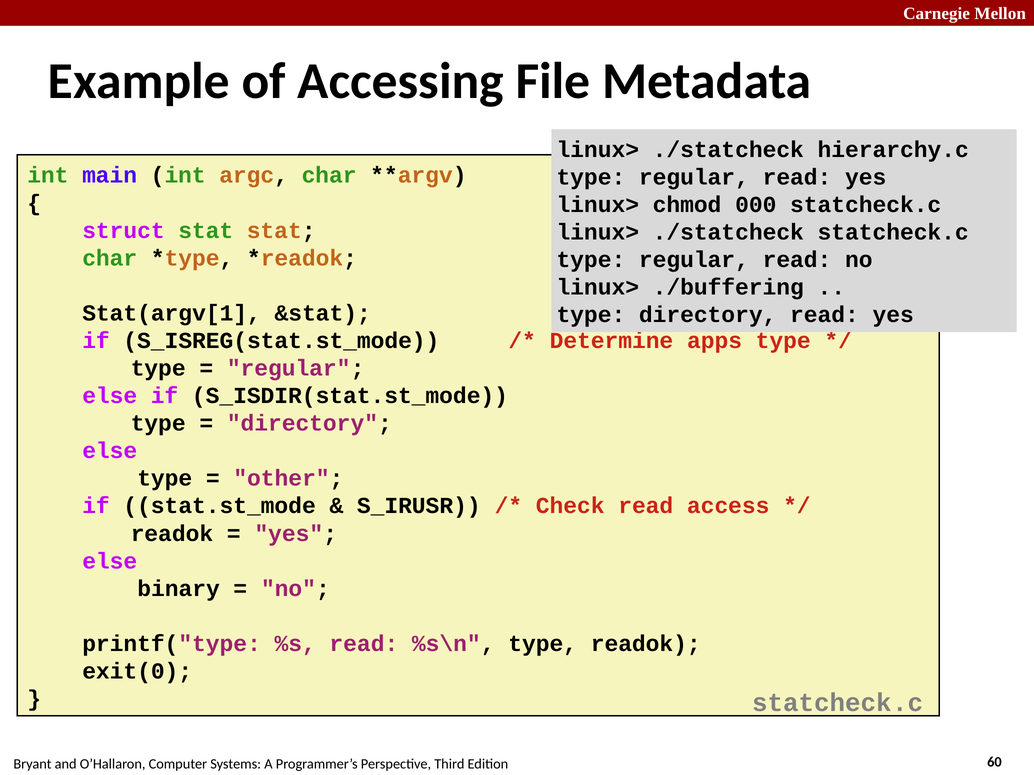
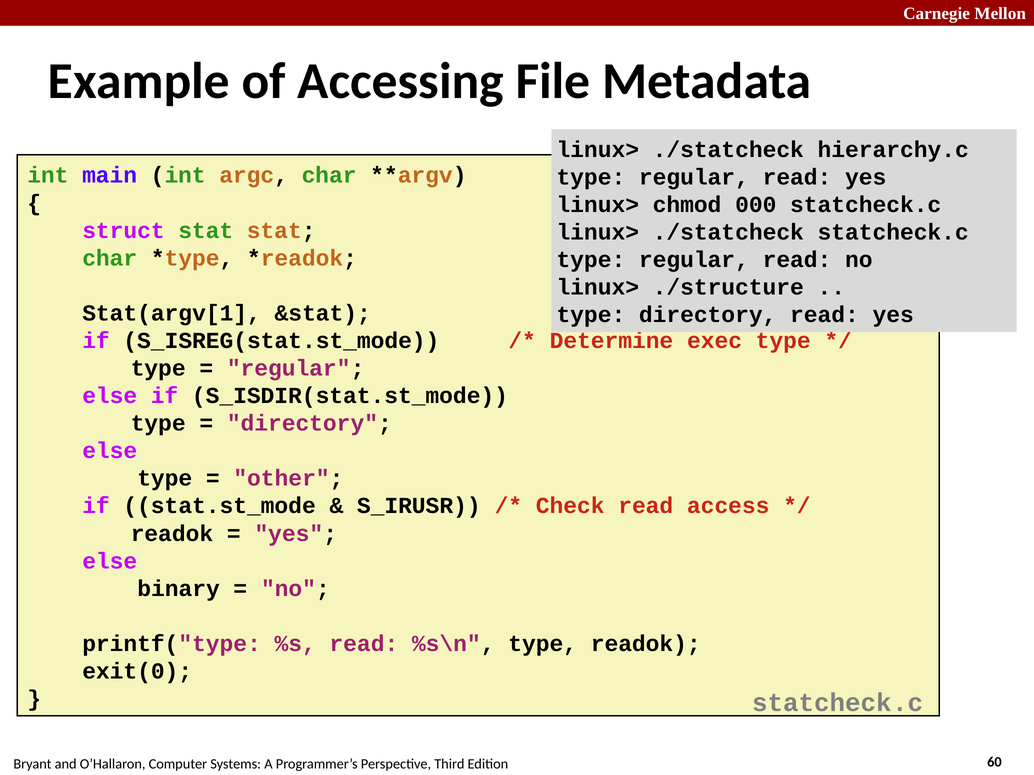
./buffering: ./buffering -> ./structure
apps: apps -> exec
